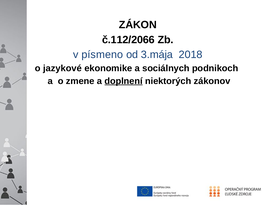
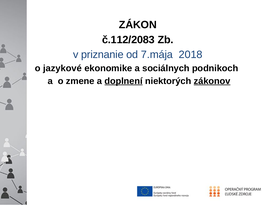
č.112/2066: č.112/2066 -> č.112/2083
písmeno: písmeno -> priznanie
3.mája: 3.mája -> 7.mája
zákonov underline: none -> present
